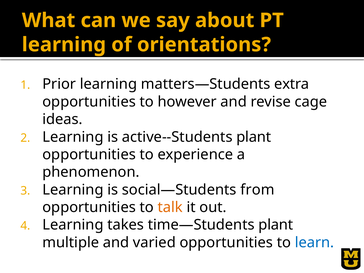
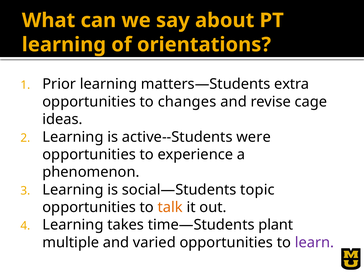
however: however -> changes
active--Students plant: plant -> were
from: from -> topic
learn colour: blue -> purple
